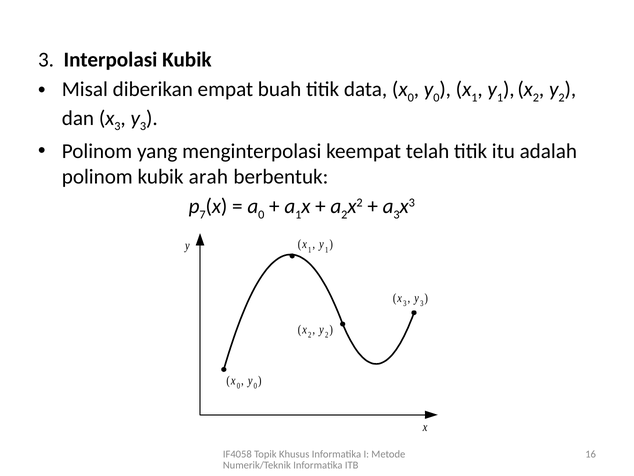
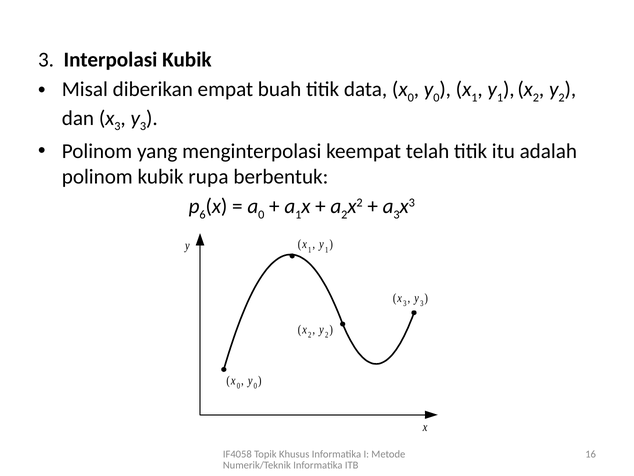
arah: arah -> rupa
7: 7 -> 6
